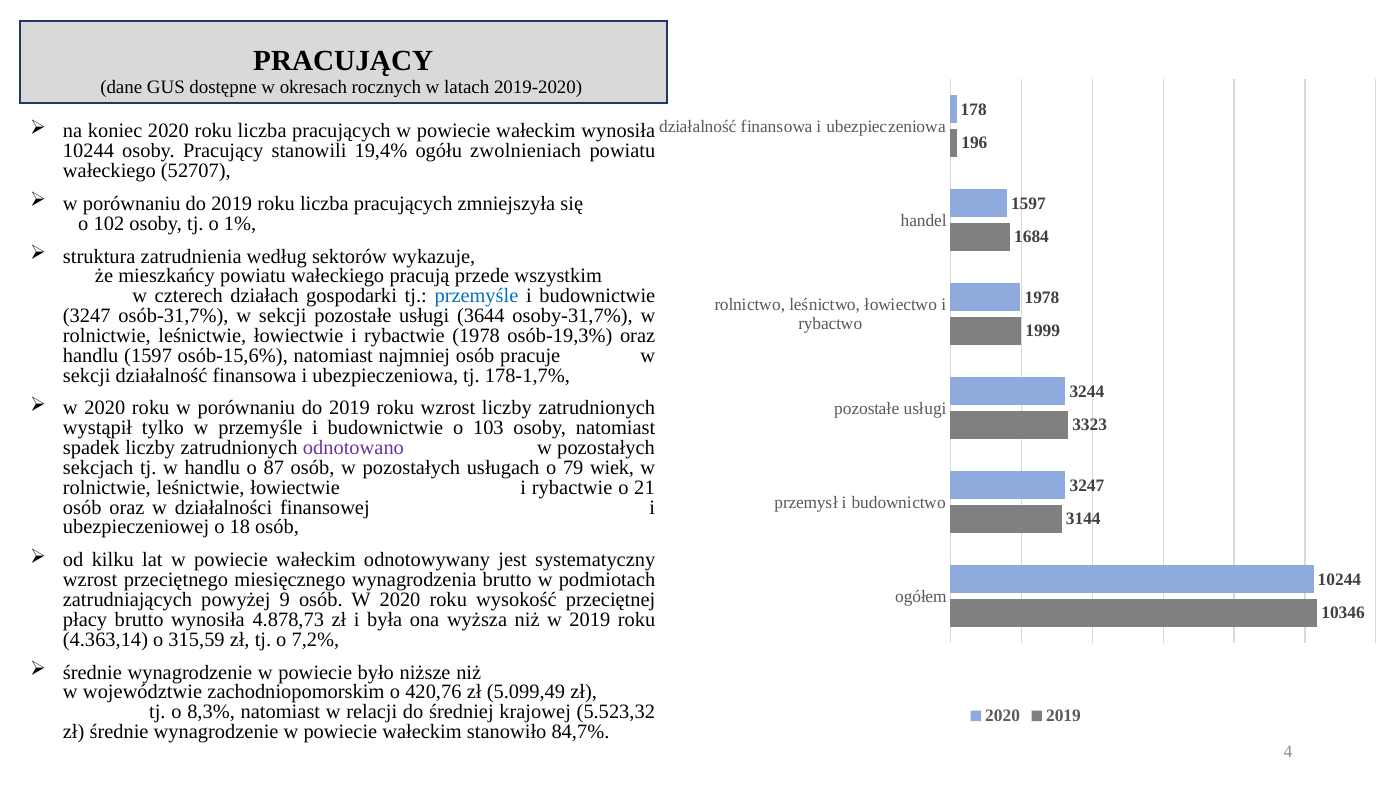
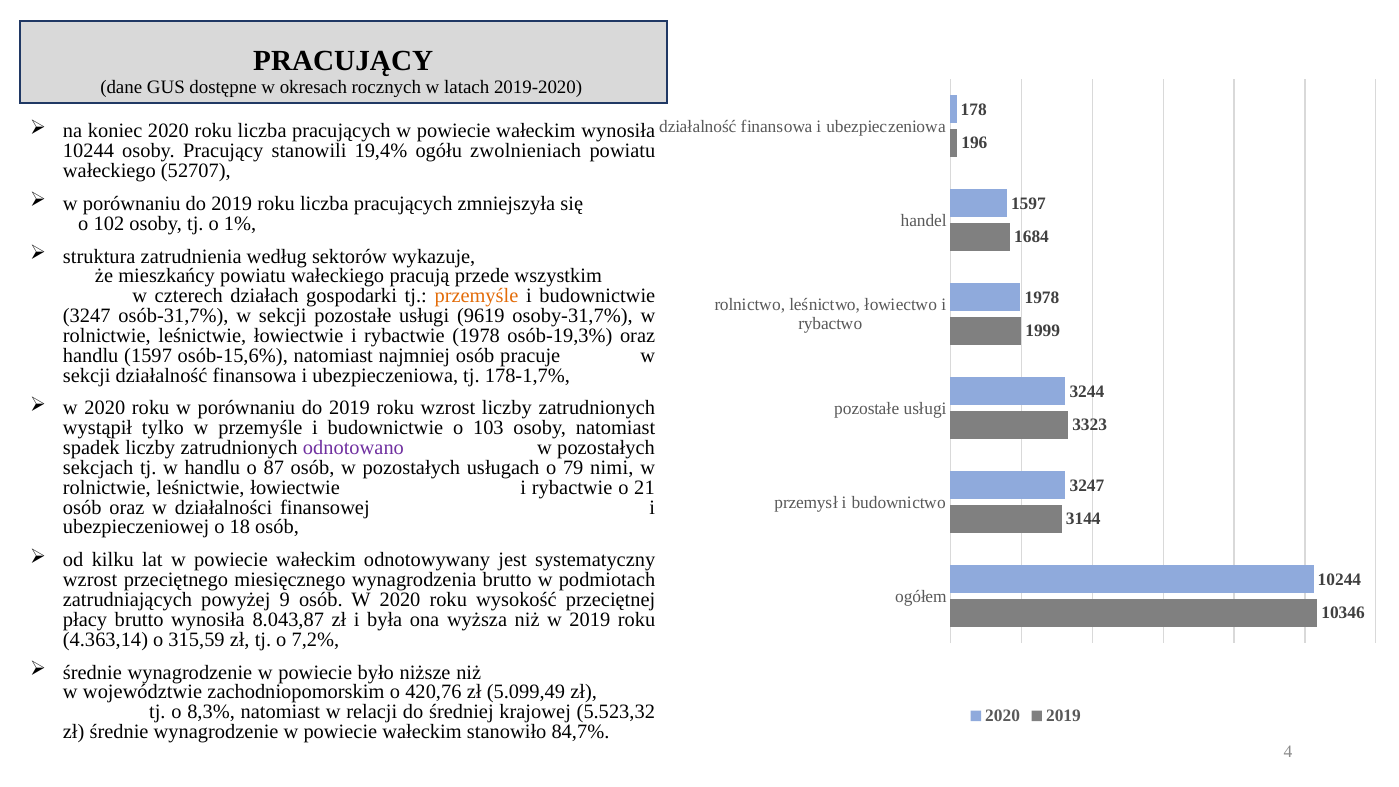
przemyśle at (476, 296) colour: blue -> orange
3644: 3644 -> 9619
wiek: wiek -> nimi
4.878,73: 4.878,73 -> 8.043,87
